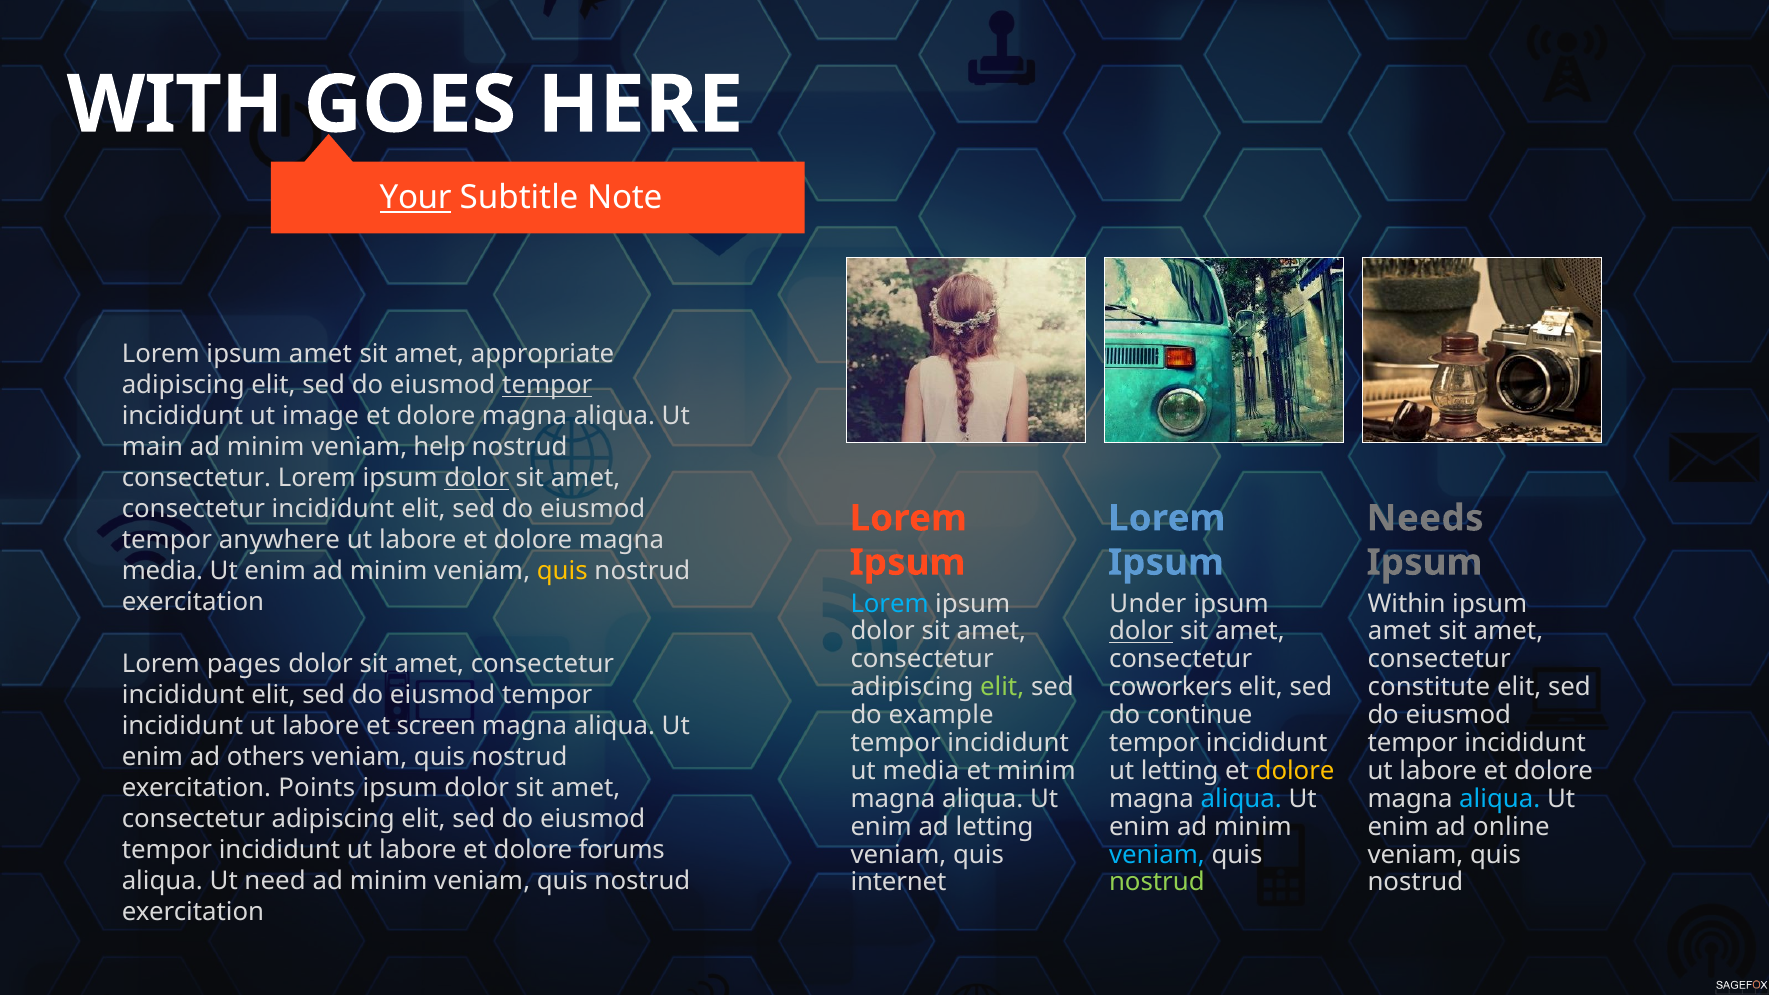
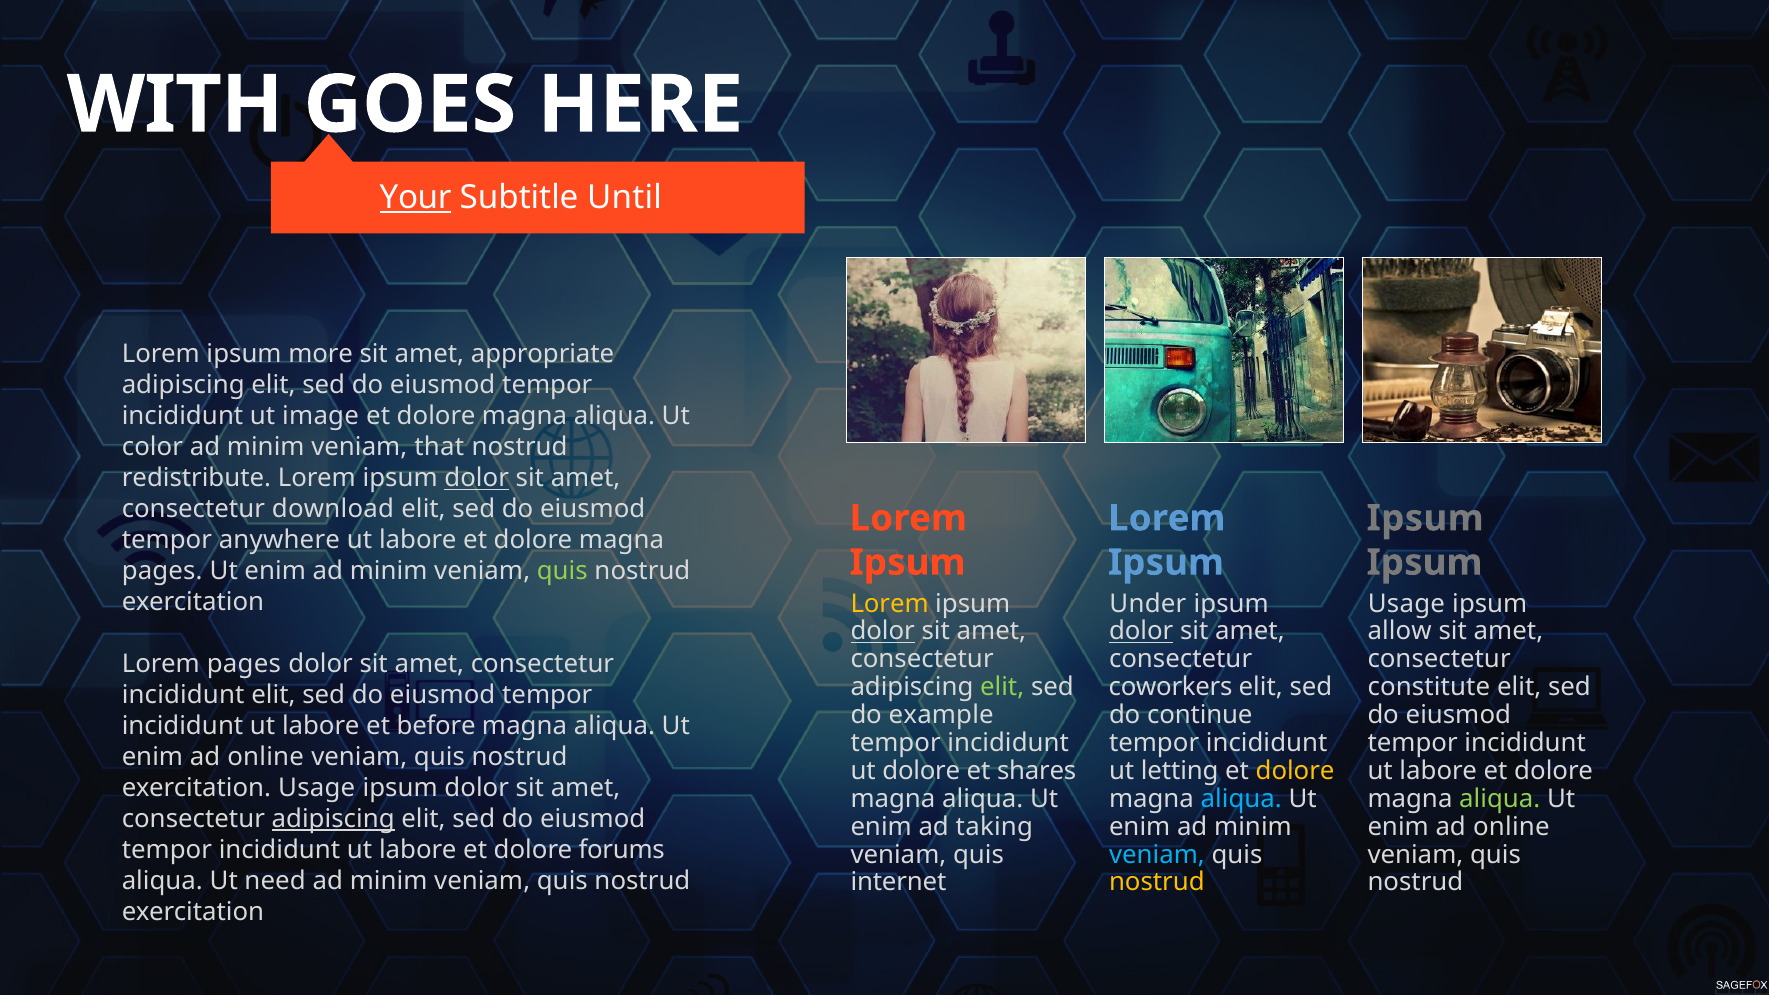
Note: Note -> Until
Lorem ipsum amet: amet -> more
tempor at (547, 385) underline: present -> none
main: main -> color
help: help -> that
consectetur at (196, 478): consectetur -> redistribute
incididunt at (333, 509): incididunt -> download
Needs at (1425, 518): Needs -> Ipsum
media at (162, 571): media -> pages
quis at (562, 571) colour: yellow -> light green
Lorem at (890, 604) colour: light blue -> yellow
Within at (1407, 604): Within -> Usage
dolor at (883, 631) underline: none -> present
amet at (1400, 631): amet -> allow
screen: screen -> before
others at (266, 757): others -> online
ut media: media -> dolore
et minim: minim -> shares
exercitation Points: Points -> Usage
aliqua at (1500, 799) colour: light blue -> light green
adipiscing at (333, 819) underline: none -> present
ad letting: letting -> taking
nostrud at (1157, 882) colour: light green -> yellow
